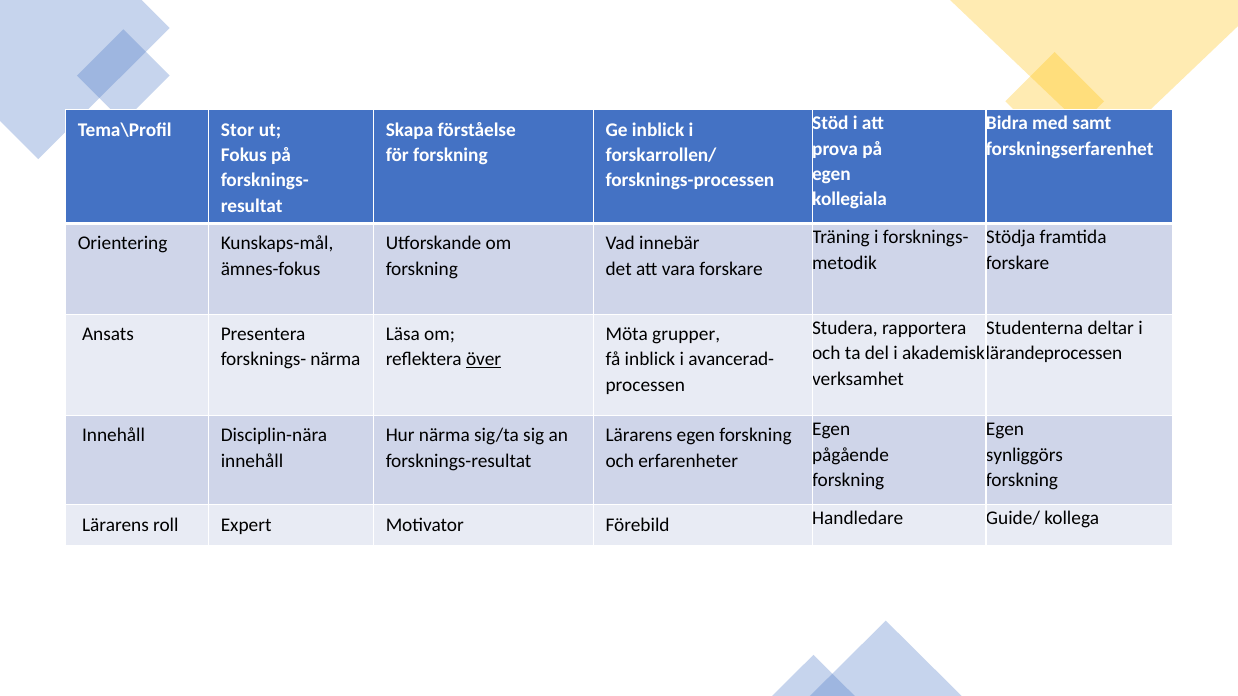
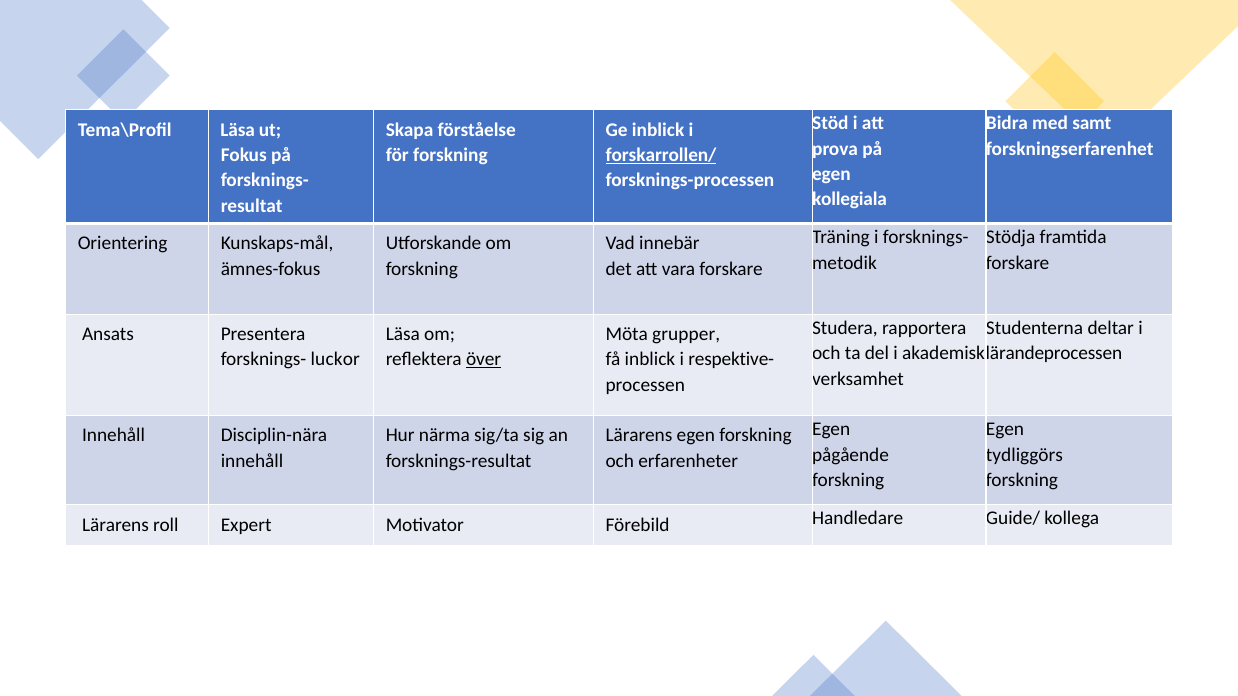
Tema\Profil Stor: Stor -> Läsa
forskarrollen/ underline: none -> present
forsknings- närma: närma -> luckor
avancerad-: avancerad- -> respektive-
synliggörs: synliggörs -> tydliggörs
